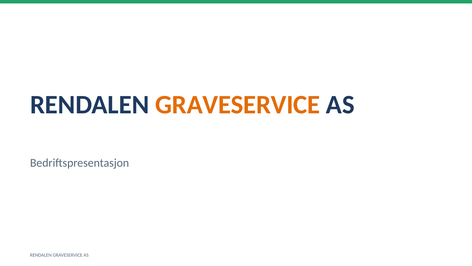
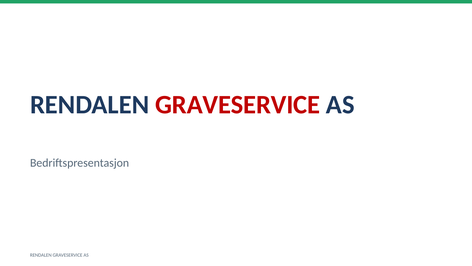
GRAVESERVICE at (238, 105) colour: orange -> red
